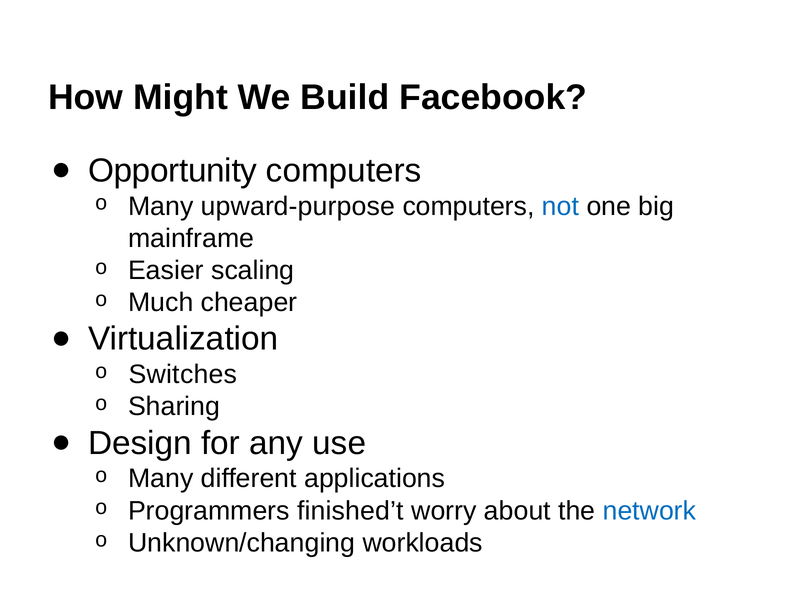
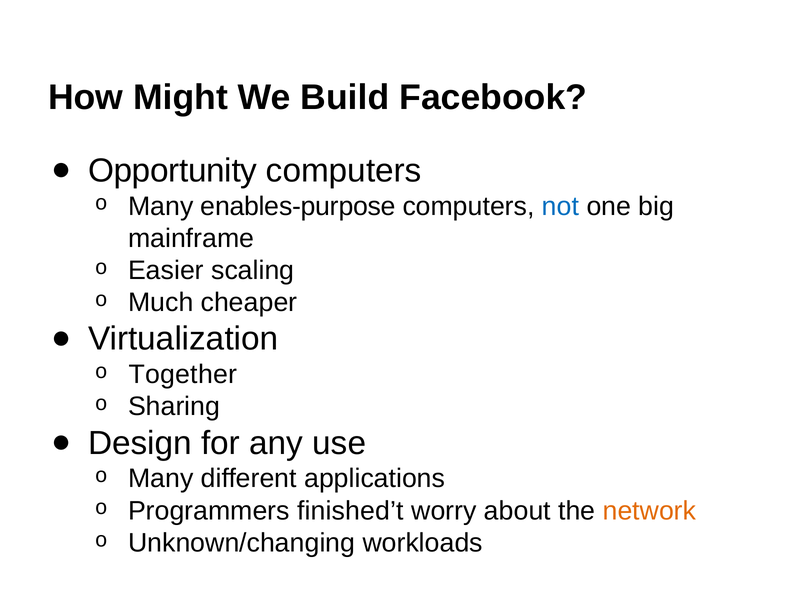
upward-purpose: upward-purpose -> enables-purpose
Switches: Switches -> Together
network colour: blue -> orange
